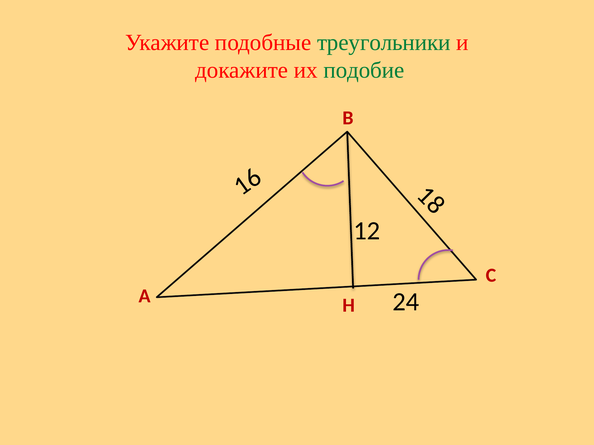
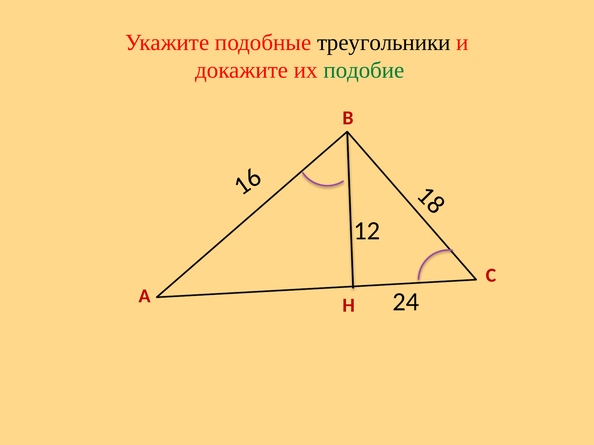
треугольники colour: green -> black
